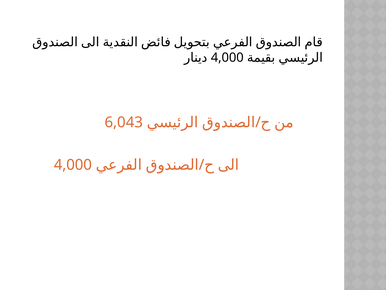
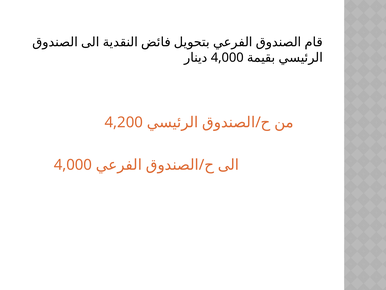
6,043: 6,043 -> 4,200
